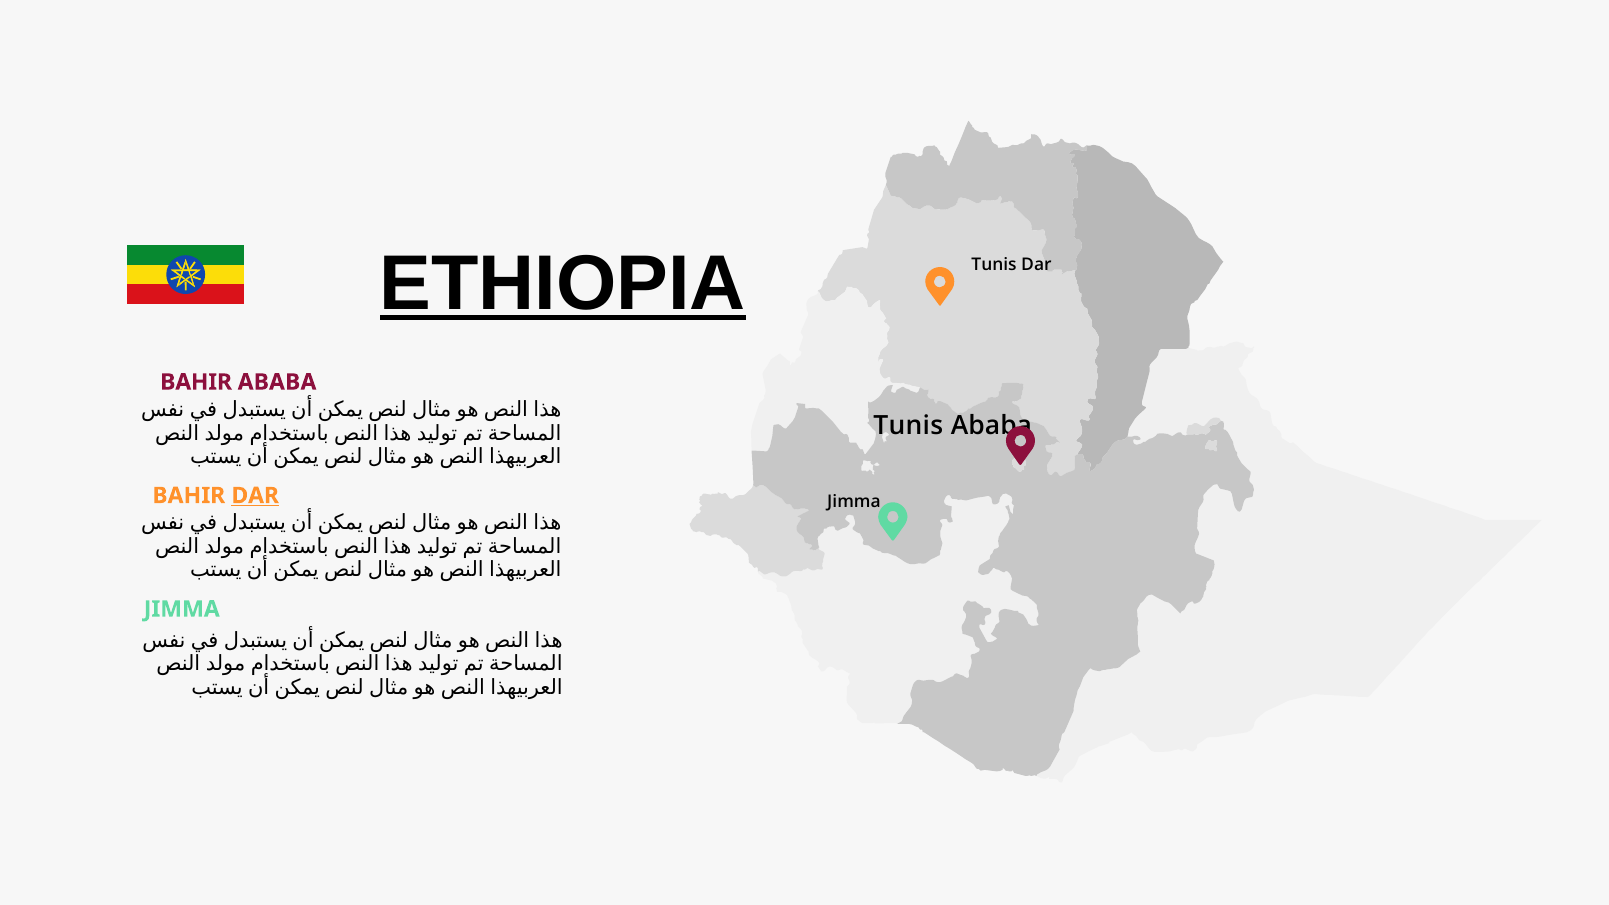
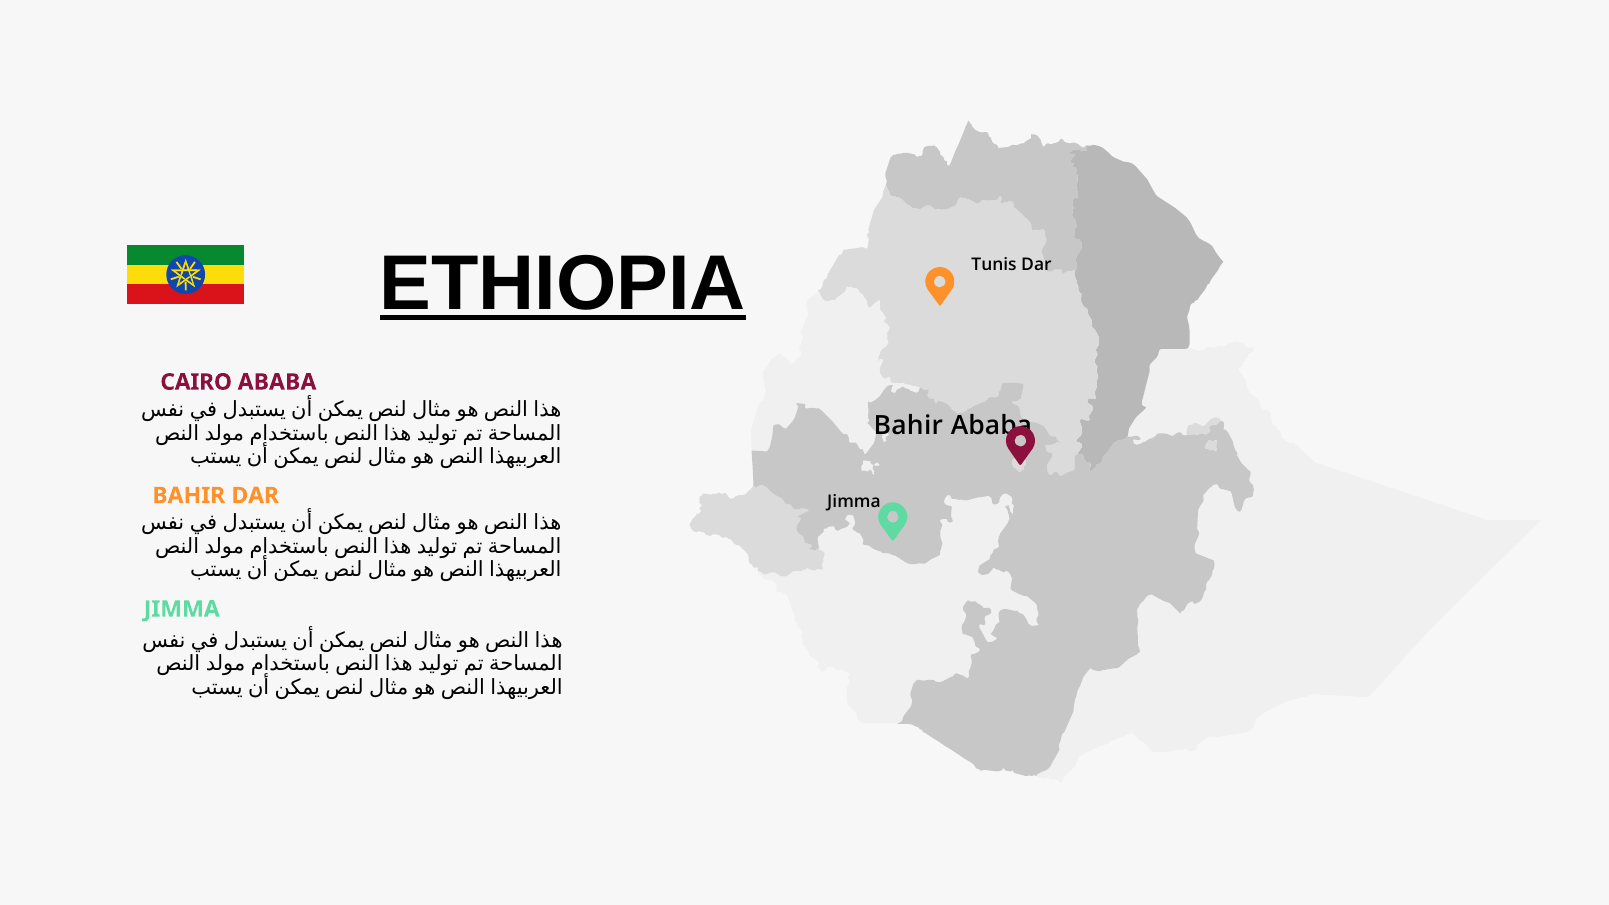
BAHIR at (196, 382): BAHIR -> CAIRO
Tunis at (908, 426): Tunis -> Bahir
DAR at (255, 496) underline: present -> none
